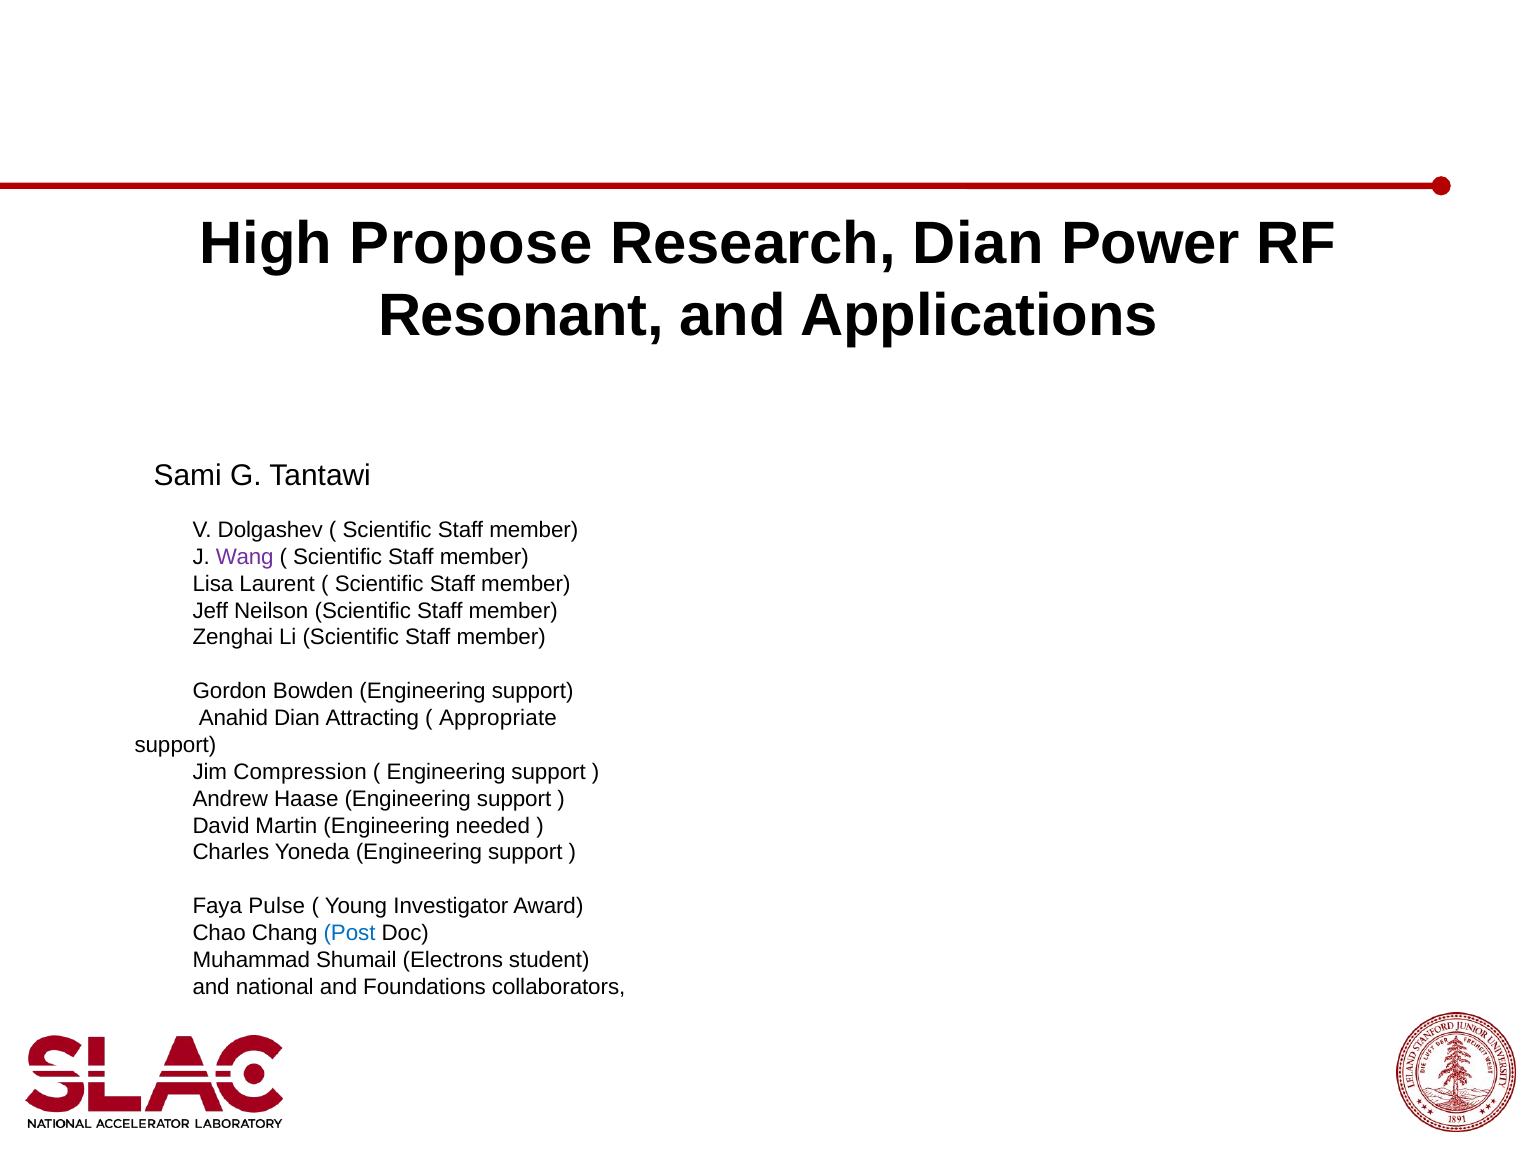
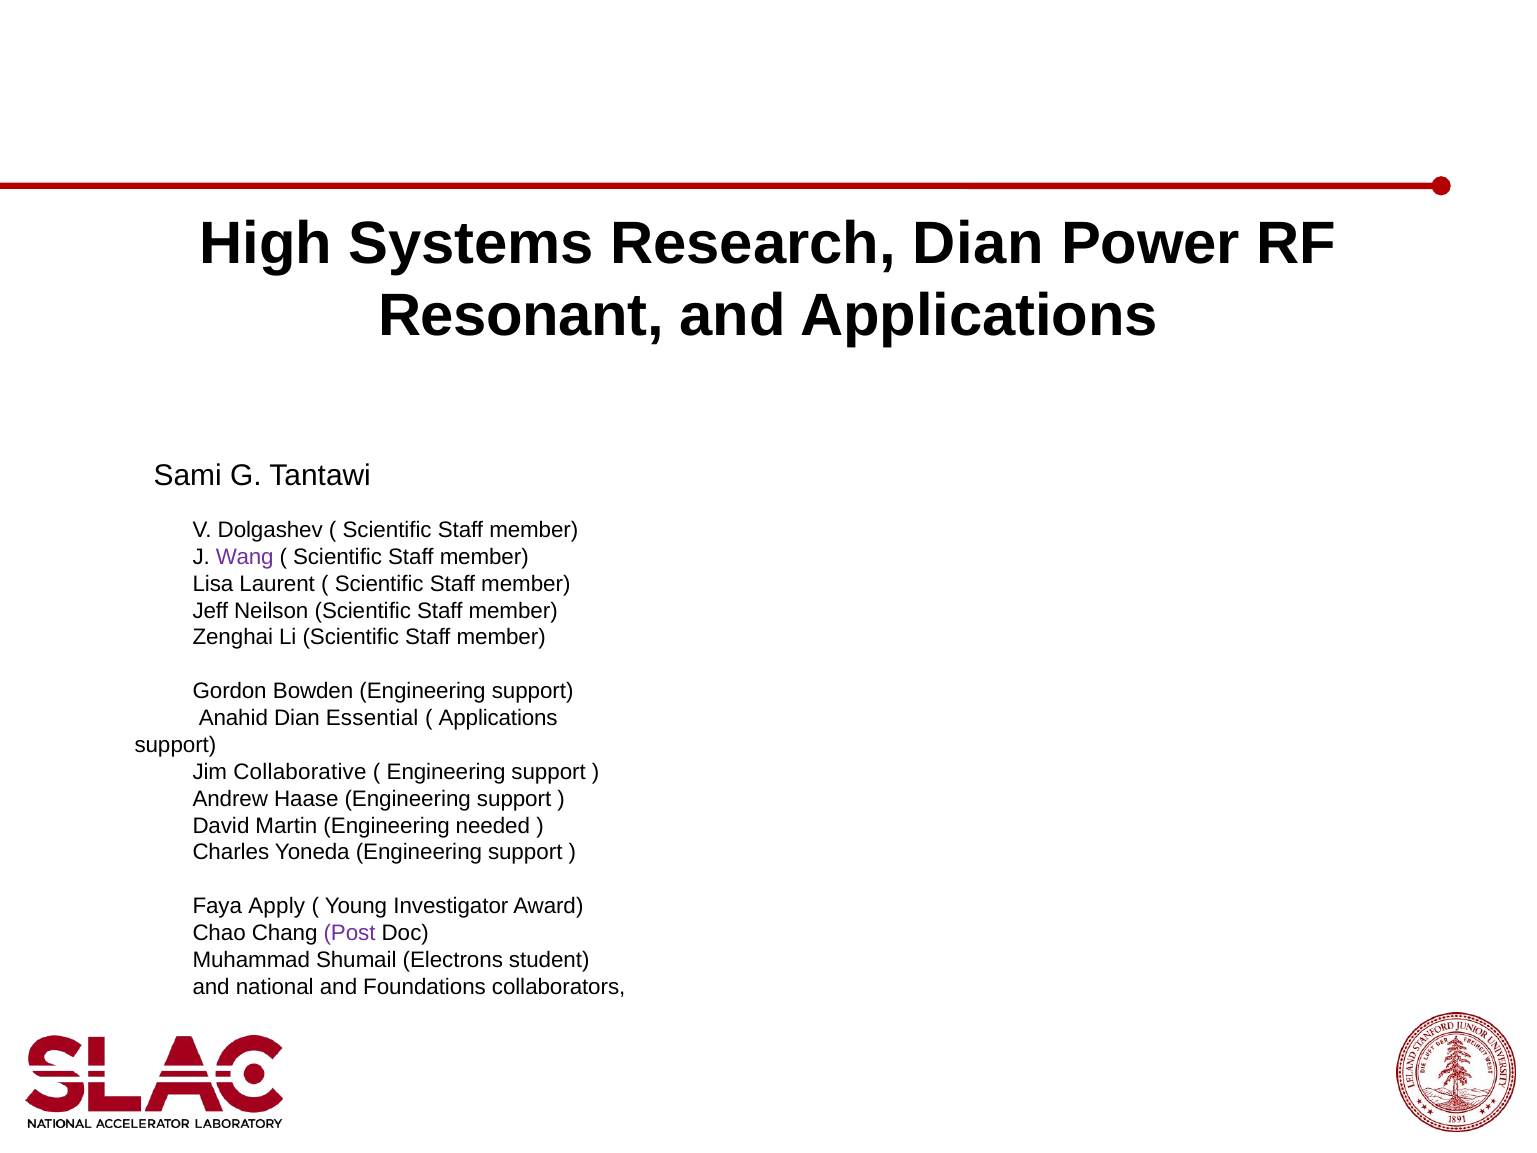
Propose: Propose -> Systems
Attracting: Attracting -> Essential
Appropriate at (498, 718): Appropriate -> Applications
Compression: Compression -> Collaborative
Pulse: Pulse -> Apply
Post colour: blue -> purple
